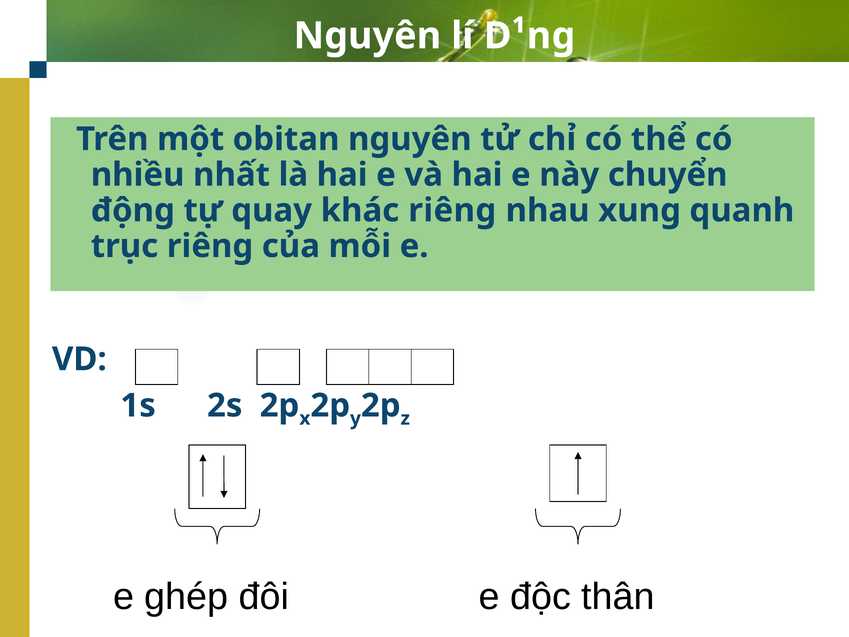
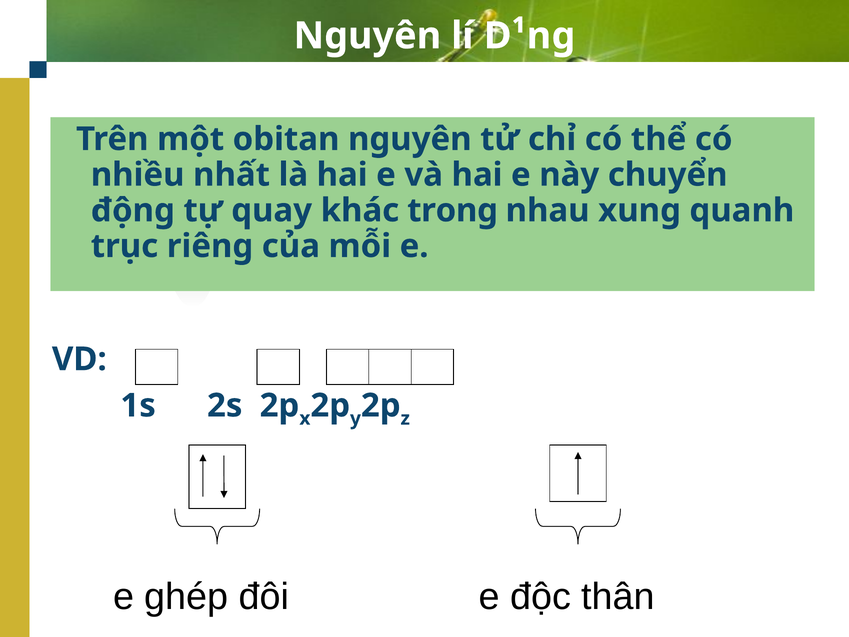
khác riêng: riêng -> trong
